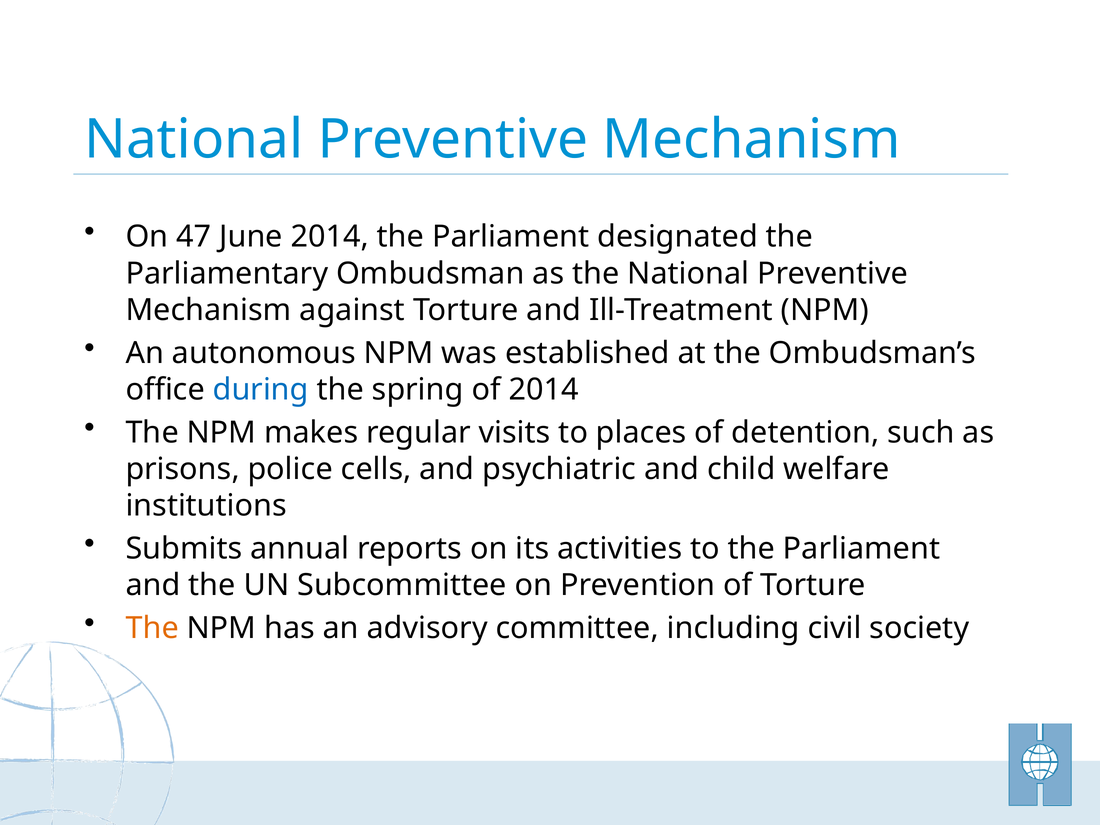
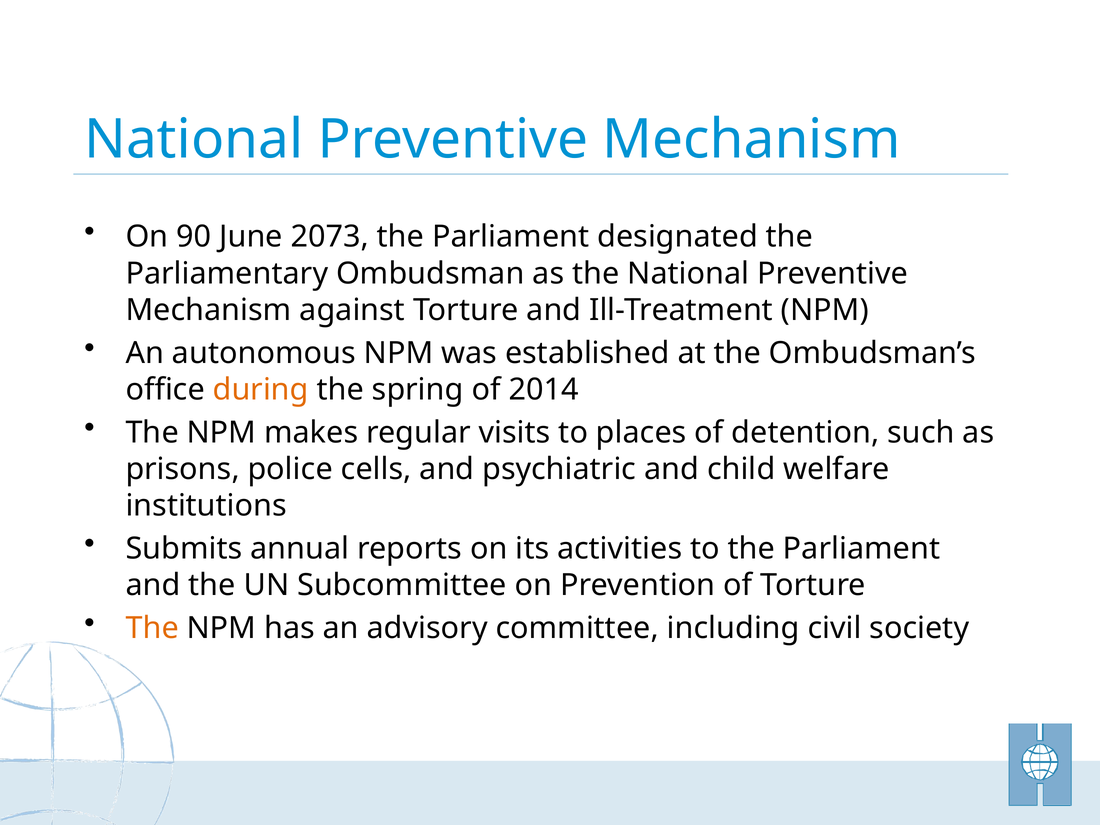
47: 47 -> 90
June 2014: 2014 -> 2073
during colour: blue -> orange
